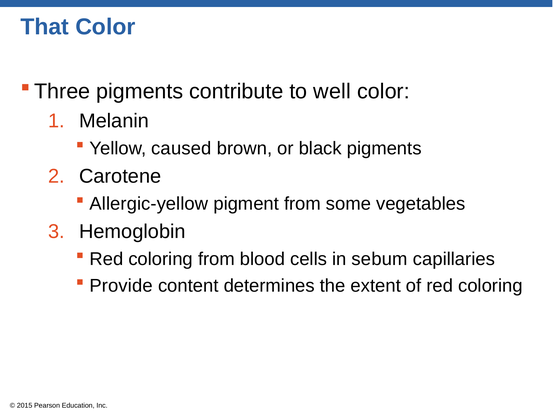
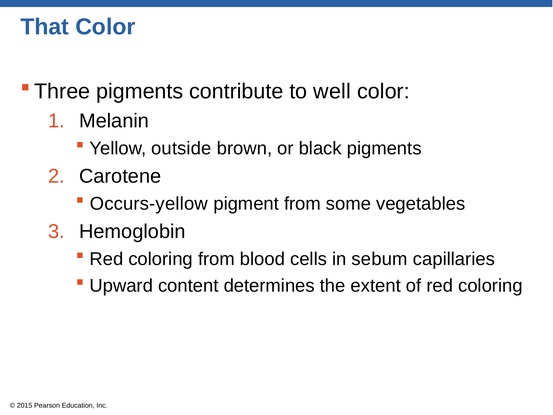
caused: caused -> outside
Allergic-yellow: Allergic-yellow -> Occurs-yellow
Provide: Provide -> Upward
